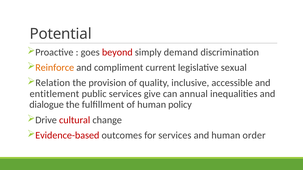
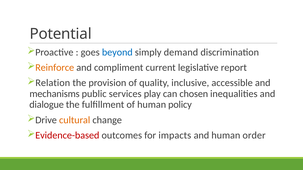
beyond colour: red -> blue
sexual: sexual -> report
entitlement: entitlement -> mechanisms
give: give -> play
annual: annual -> chosen
cultural colour: red -> orange
for services: services -> impacts
